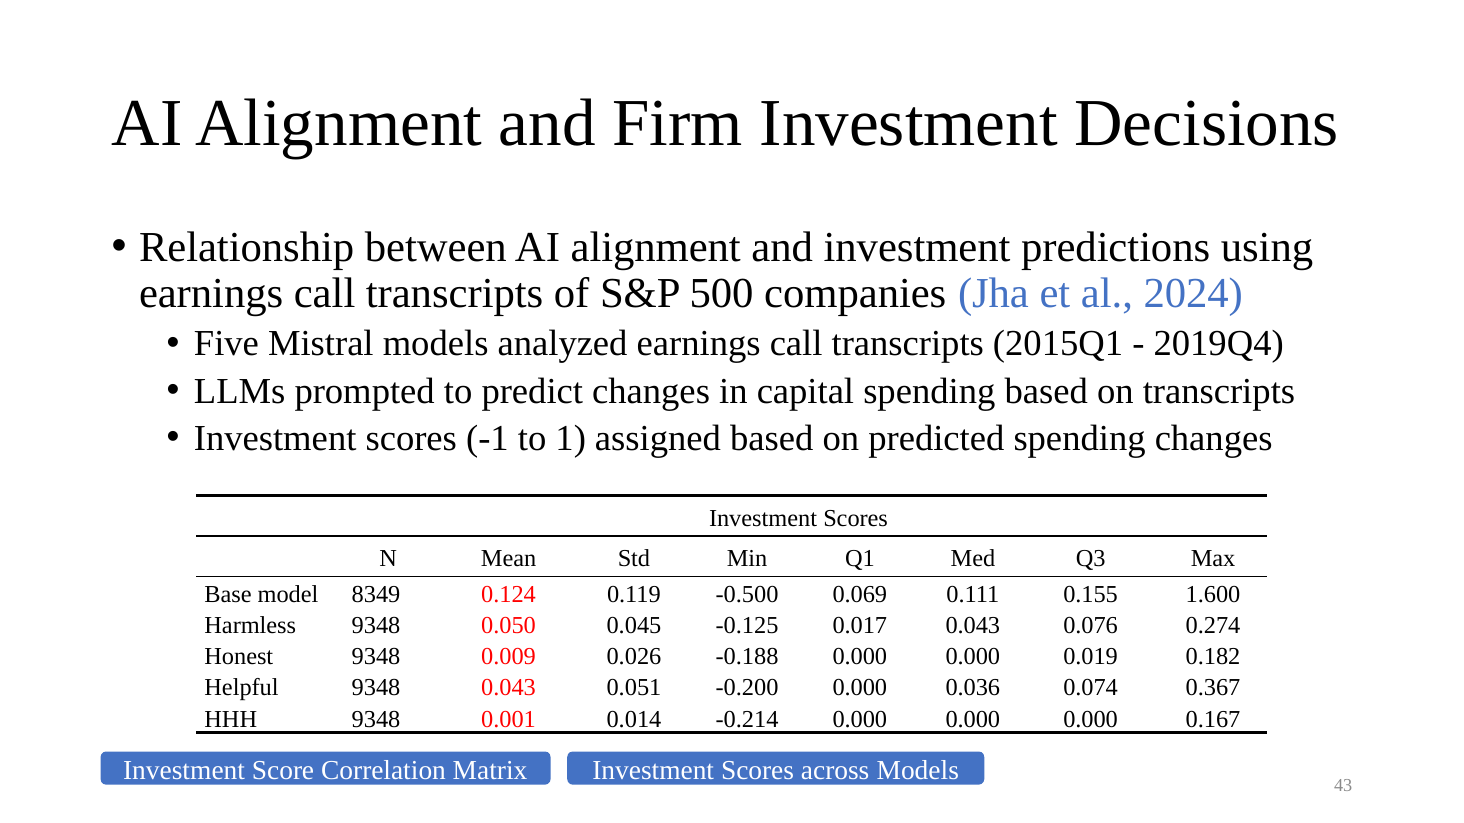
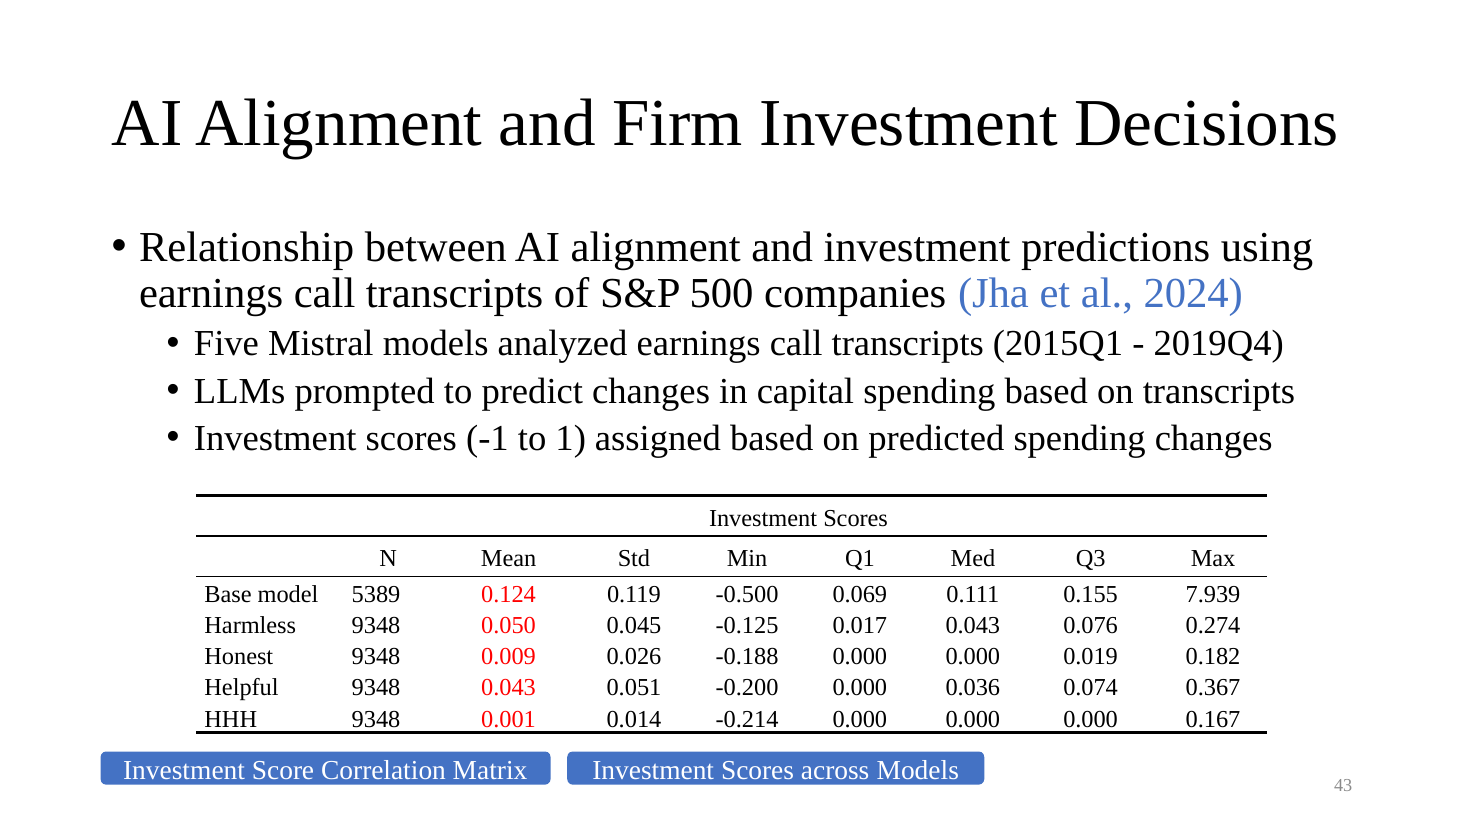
8349: 8349 -> 5389
1.600: 1.600 -> 7.939
